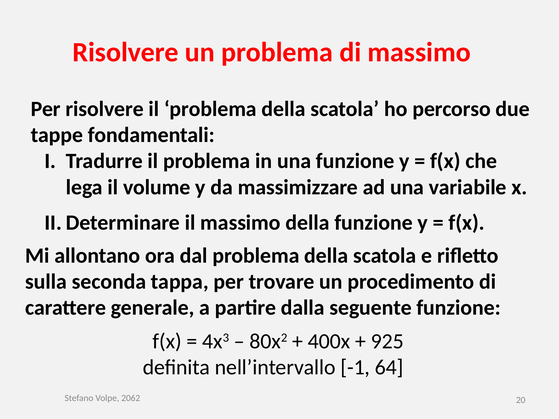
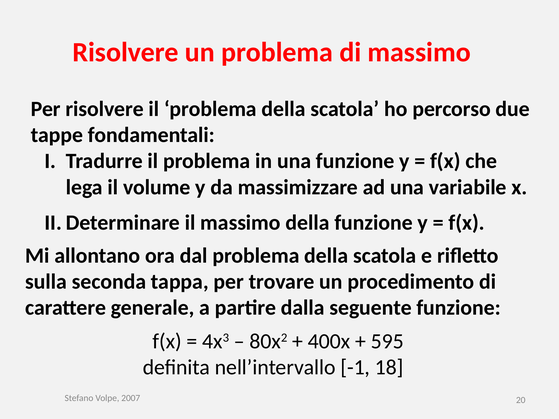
925: 925 -> 595
64: 64 -> 18
2062: 2062 -> 2007
